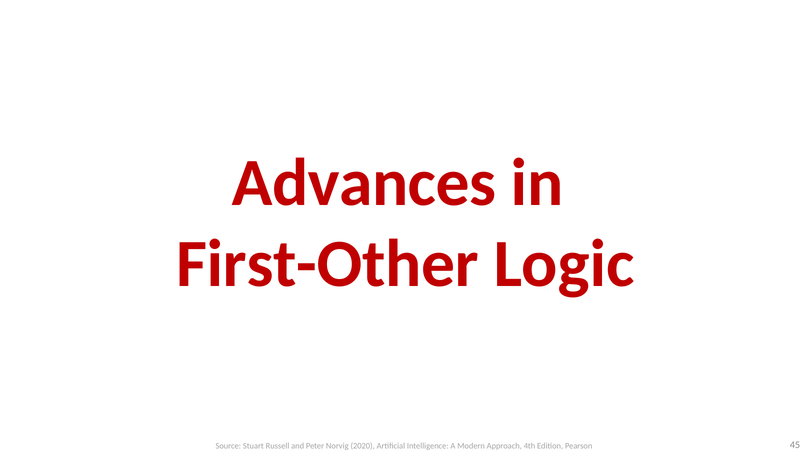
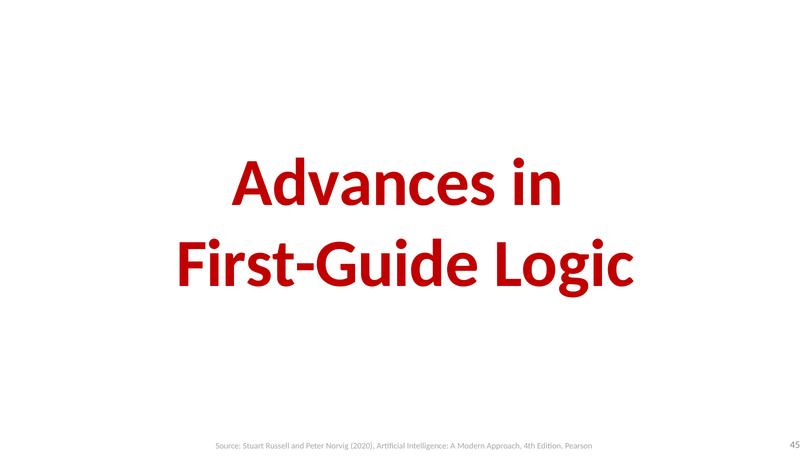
First-Other: First-Other -> First-Guide
